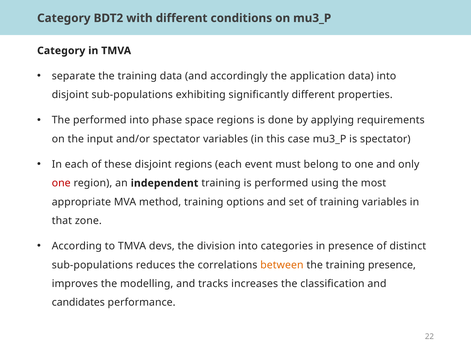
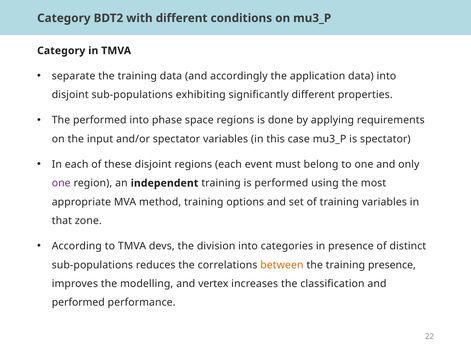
one at (61, 183) colour: red -> purple
tracks: tracks -> vertex
candidates at (78, 303): candidates -> performed
